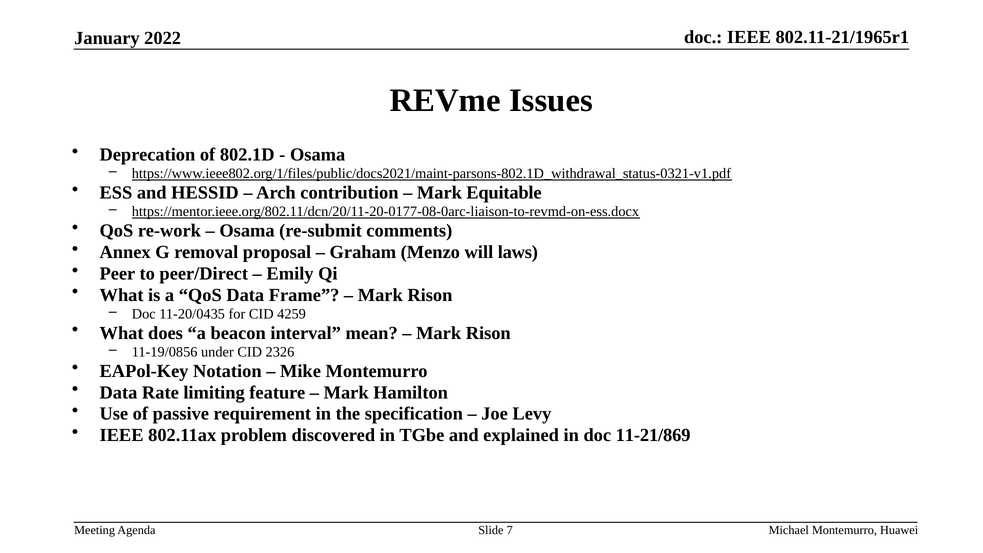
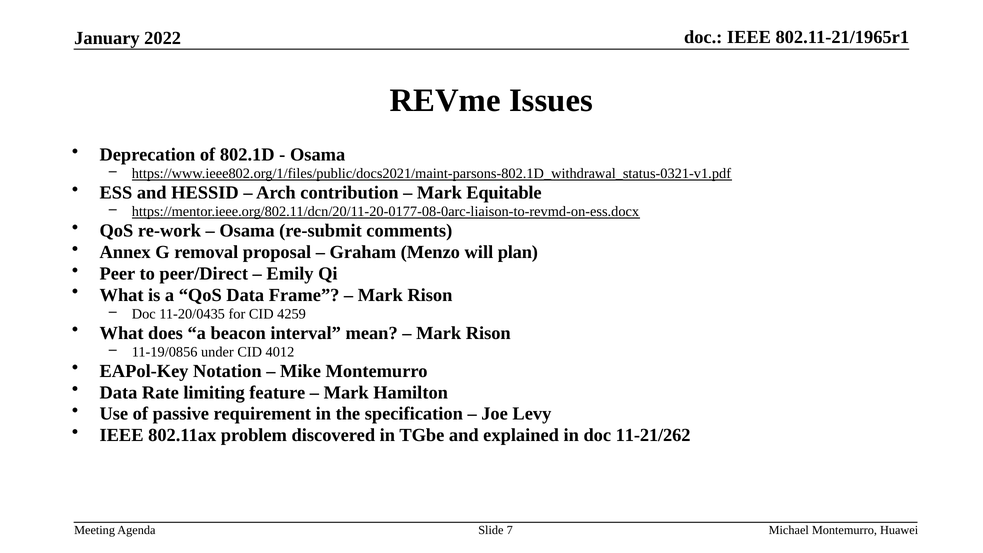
laws: laws -> plan
2326: 2326 -> 4012
11-21/869: 11-21/869 -> 11-21/262
